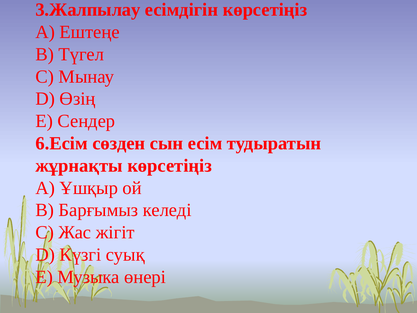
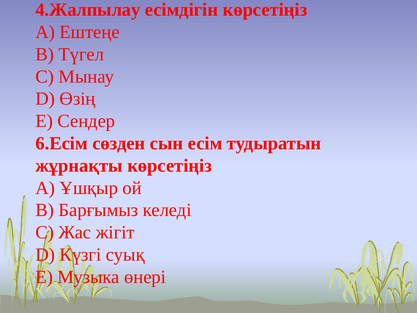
3.Жалпылау: 3.Жалпылау -> 4.Жалпылау
